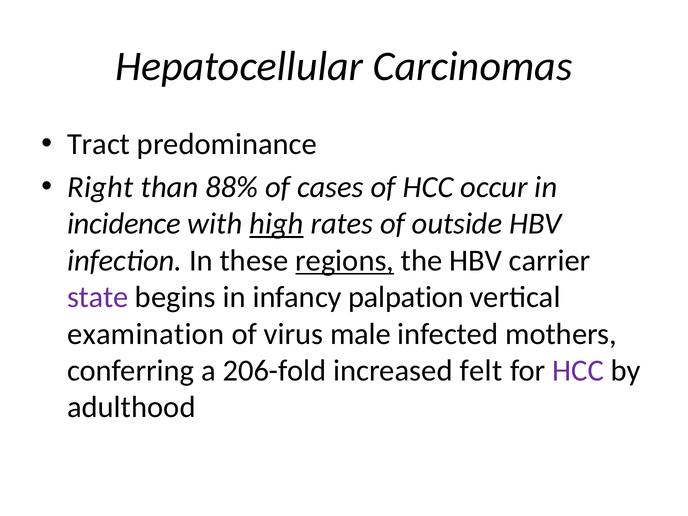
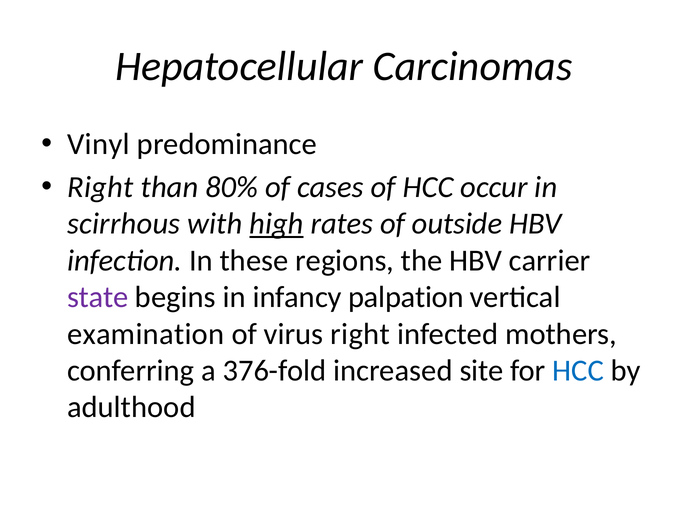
Tract: Tract -> Vinyl
88%: 88% -> 80%
incidence: incidence -> scirrhous
regions underline: present -> none
virus male: male -> right
206-fold: 206-fold -> 376-fold
felt: felt -> site
HCC at (578, 371) colour: purple -> blue
